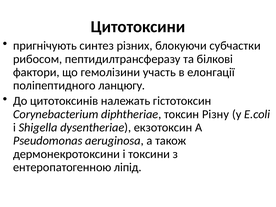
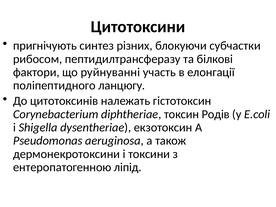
гемолізини: гемолізини -> руйнуванні
Різну: Різну -> Родів
